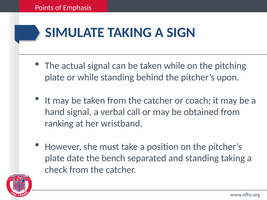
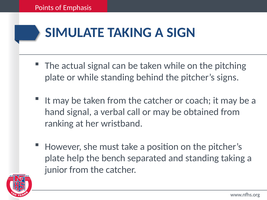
upon: upon -> signs
date: date -> help
check: check -> junior
